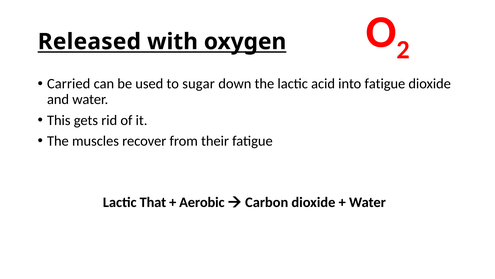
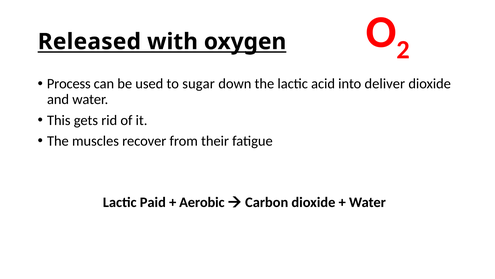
Carried: Carried -> Process
into fatigue: fatigue -> deliver
That: That -> Paid
